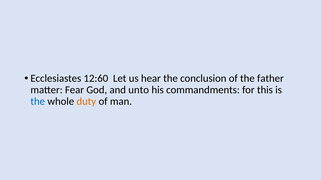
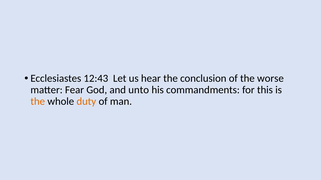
12:60: 12:60 -> 12:43
father: father -> worse
the at (38, 102) colour: blue -> orange
